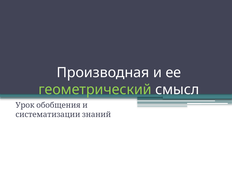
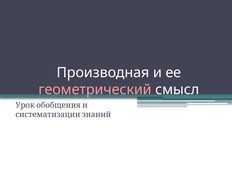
геометрический colour: light green -> pink
